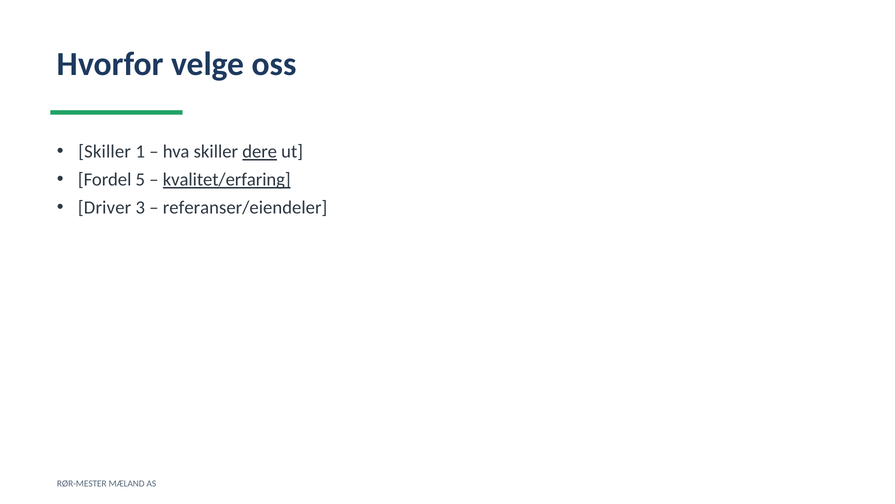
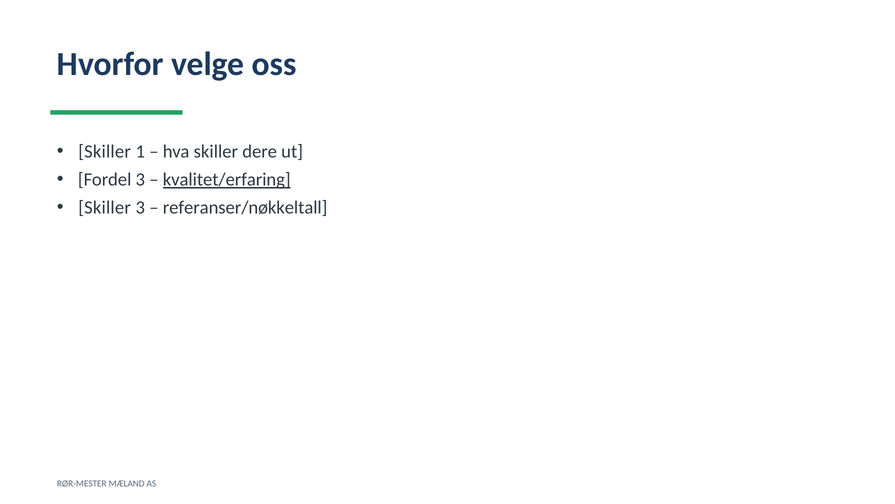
dere underline: present -> none
Fordel 5: 5 -> 3
Driver at (105, 208): Driver -> Skiller
referanser/eiendeler: referanser/eiendeler -> referanser/nøkkeltall
